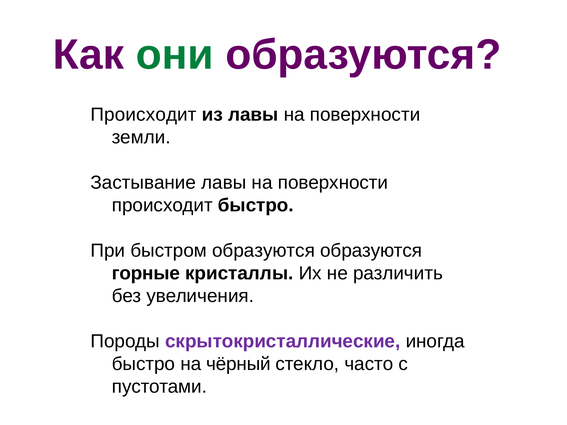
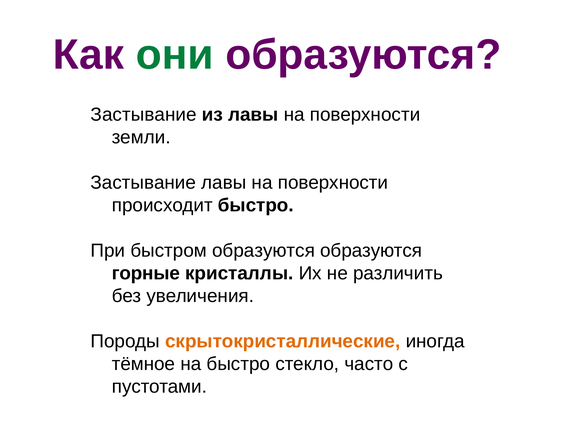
Происходит at (144, 115): Происходит -> Застывание
скрытокристаллические colour: purple -> orange
быстро at (144, 364): быстро -> тёмное
на чёрный: чёрный -> быстро
